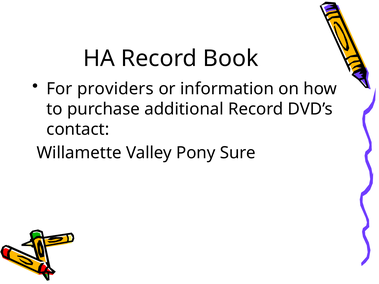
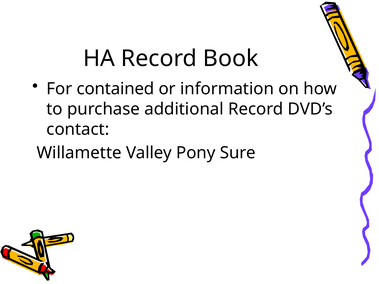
providers: providers -> contained
